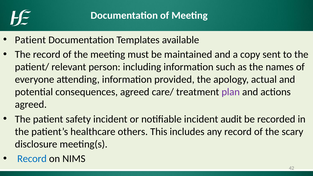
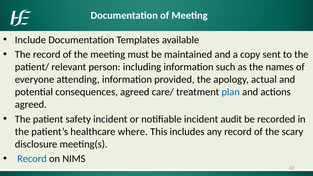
Patient at (30, 40): Patient -> Include
plan colour: purple -> blue
others: others -> where
